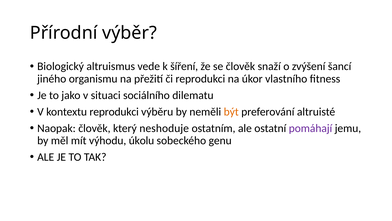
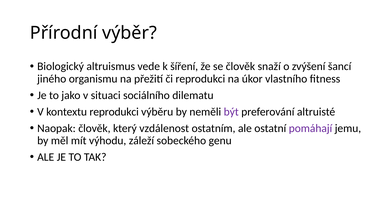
být colour: orange -> purple
neshoduje: neshoduje -> vzdálenost
úkolu: úkolu -> záleží
